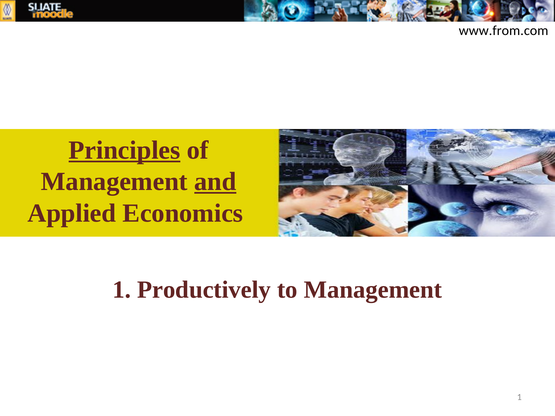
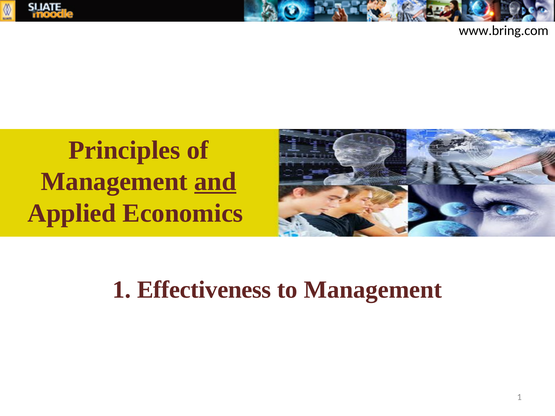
www.from.com: www.from.com -> www.bring.com
Principles underline: present -> none
Productively: Productively -> Effectiveness
